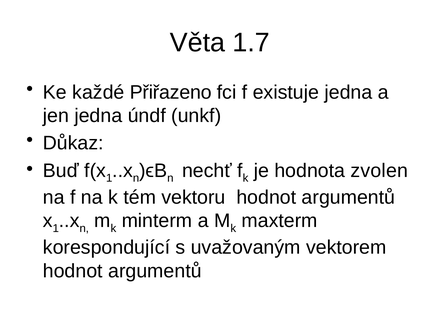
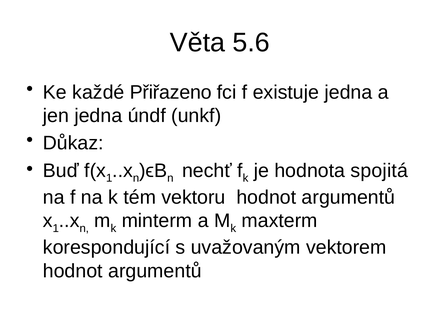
1.7: 1.7 -> 5.6
zvolen: zvolen -> spojitá
